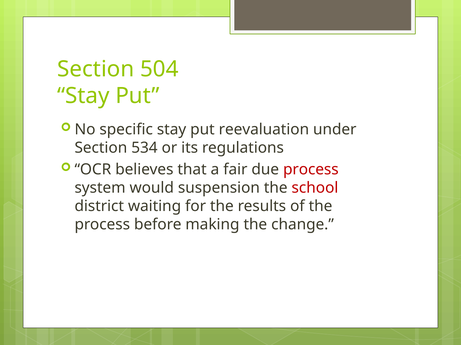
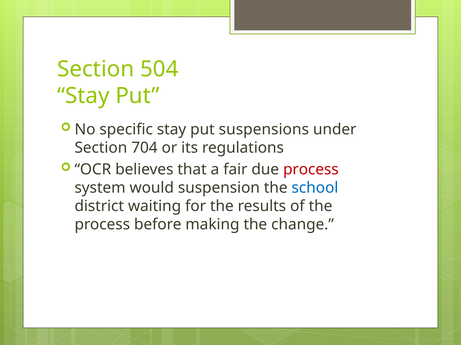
reevaluation: reevaluation -> suspensions
534: 534 -> 704
school colour: red -> blue
